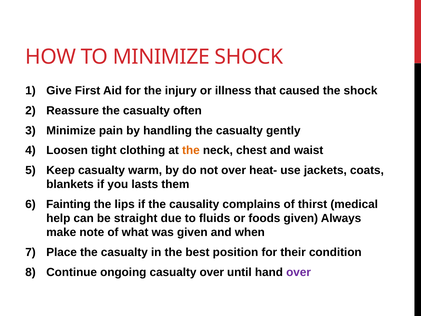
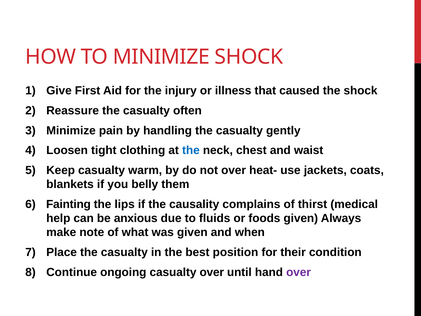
the at (191, 150) colour: orange -> blue
lasts: lasts -> belly
straight: straight -> anxious
